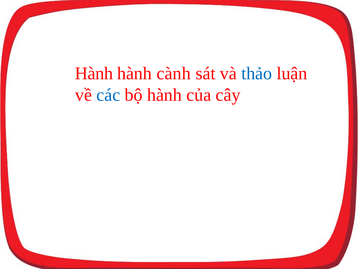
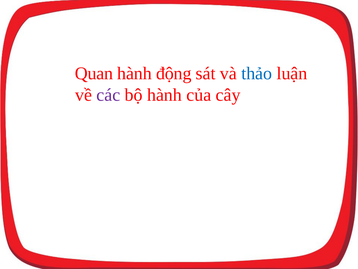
Hành at (94, 73): Hành -> Quan
cành: cành -> động
các colour: blue -> purple
